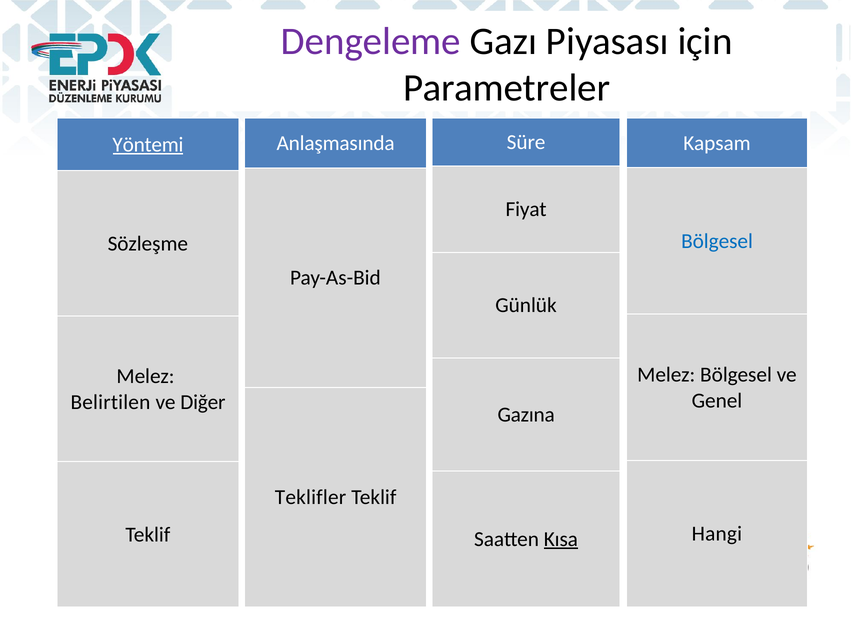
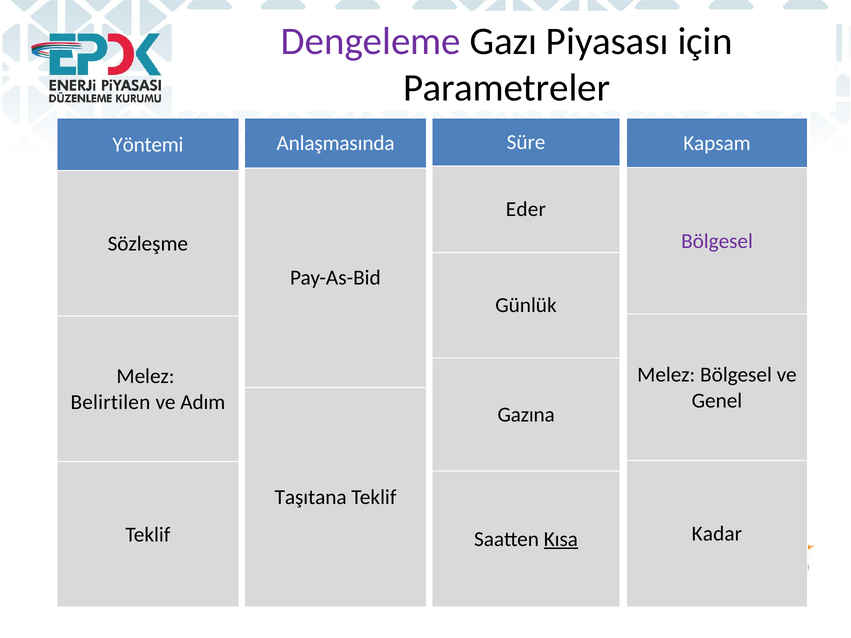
Yöntemi underline: present -> none
Fiyat: Fiyat -> Eder
Bölgesel at (717, 241) colour: blue -> purple
Diğer: Diğer -> Adım
Teklifler: Teklifler -> Taşıtana
Hangi: Hangi -> Kadar
